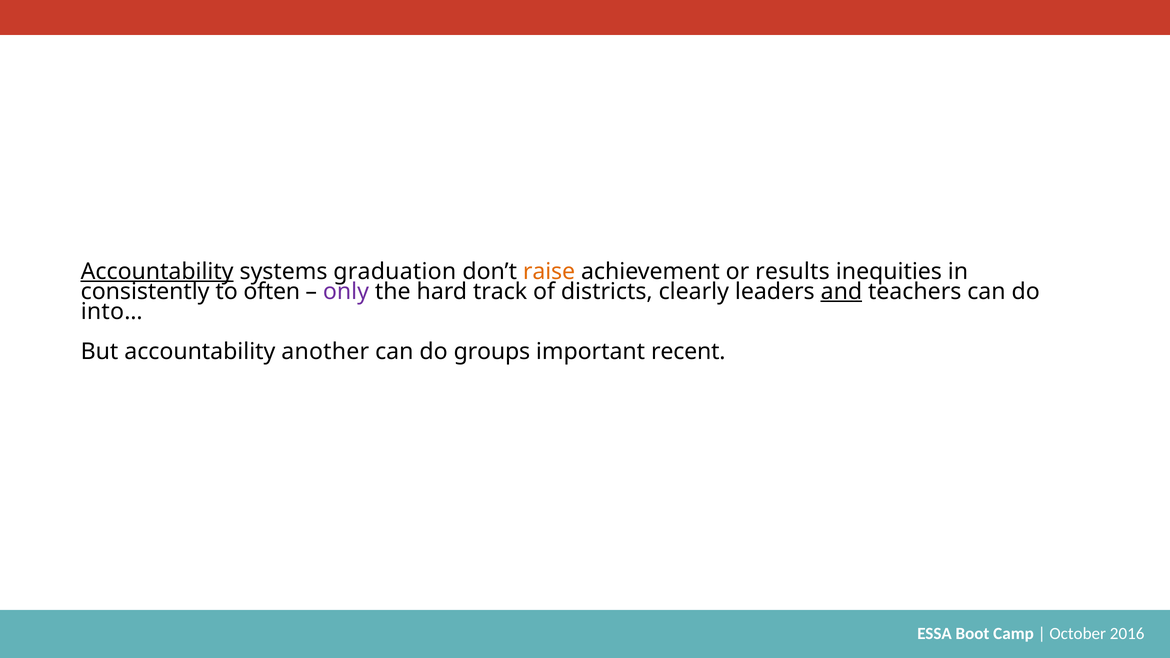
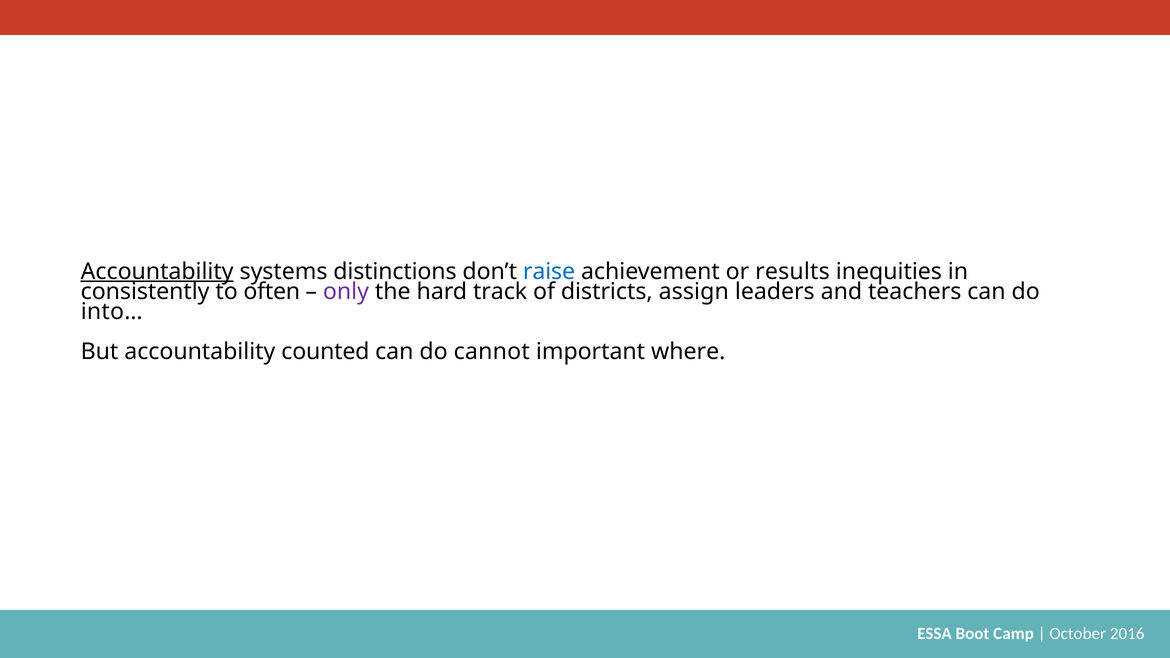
graduation: graduation -> distinctions
raise colour: orange -> blue
clearly: clearly -> assign
and underline: present -> none
another: another -> counted
groups: groups -> cannot
recent: recent -> where
